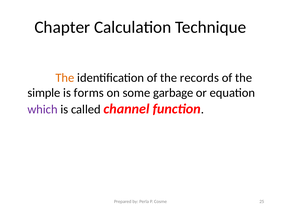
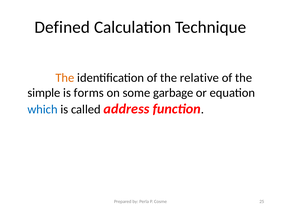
Chapter: Chapter -> Defined
records: records -> relative
which colour: purple -> blue
channel: channel -> address
